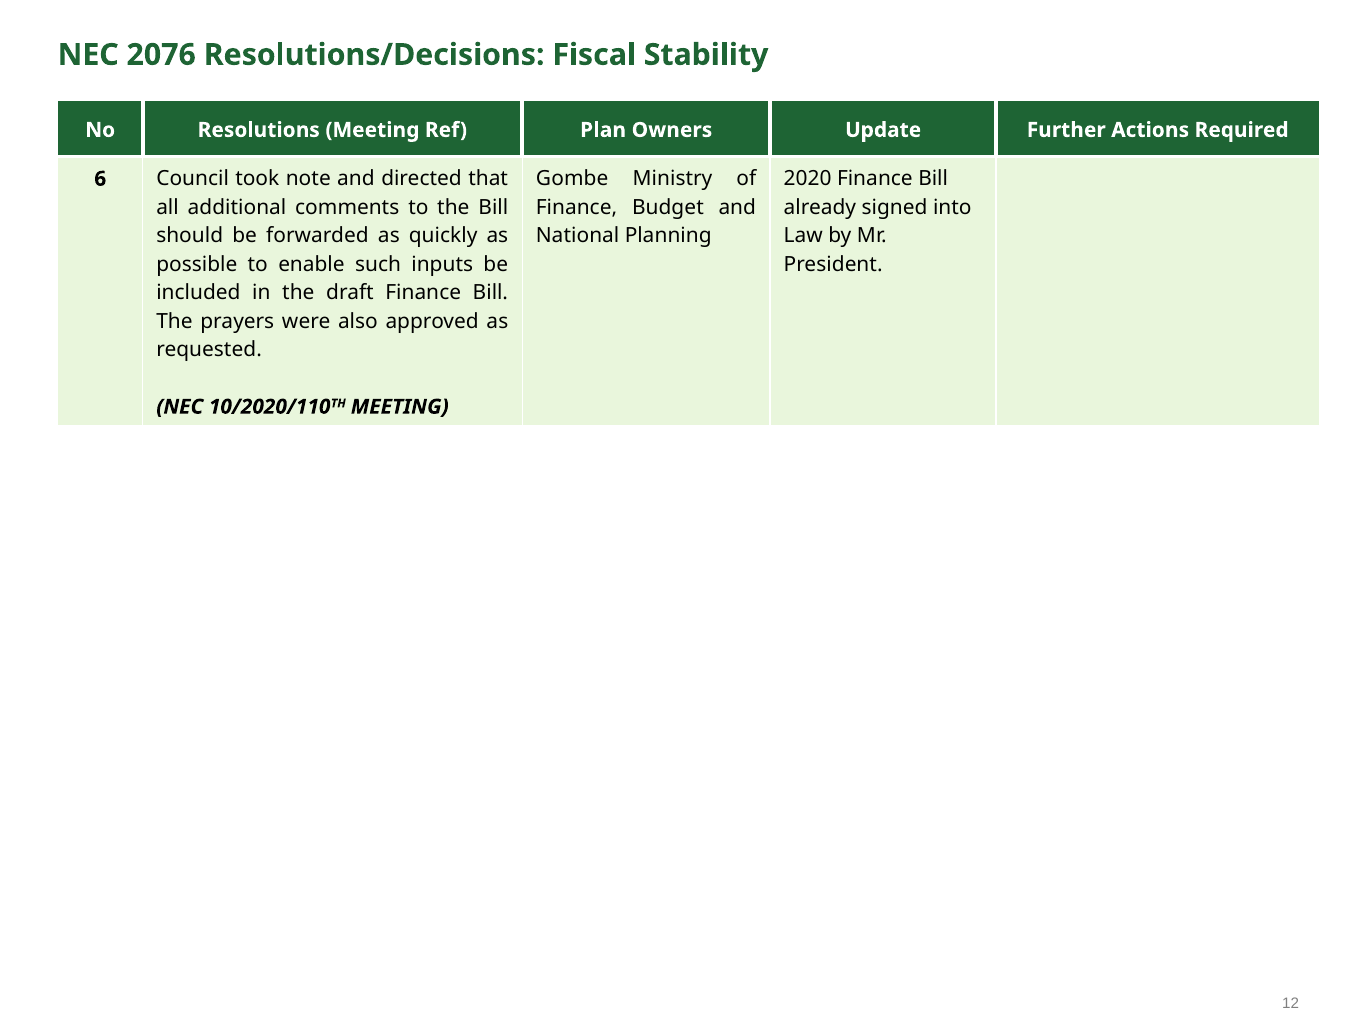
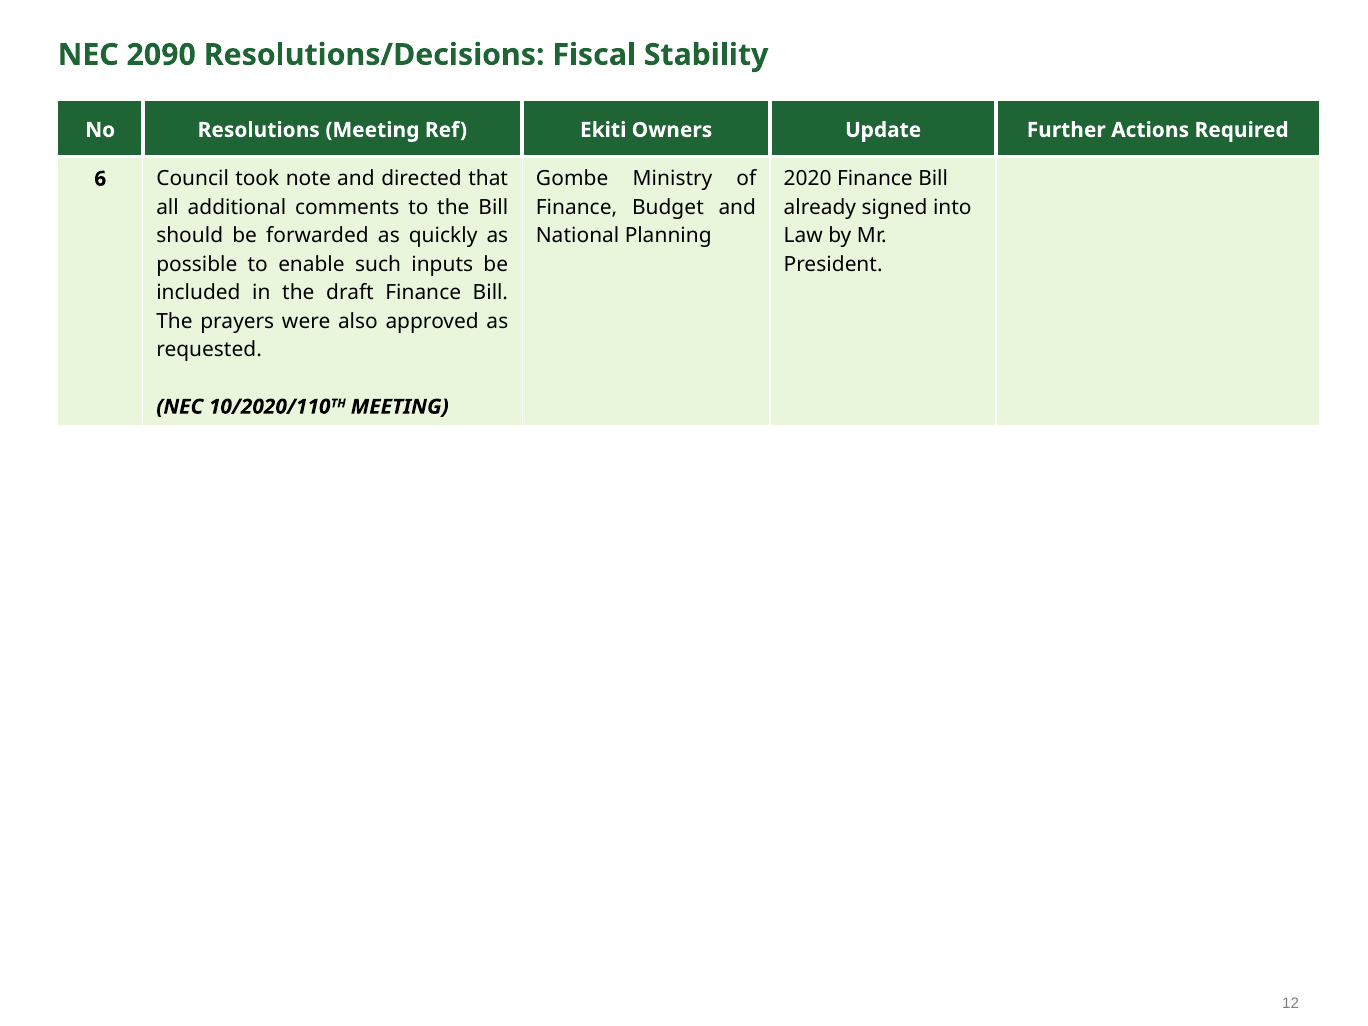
2076: 2076 -> 2090
Plan: Plan -> Ekiti
